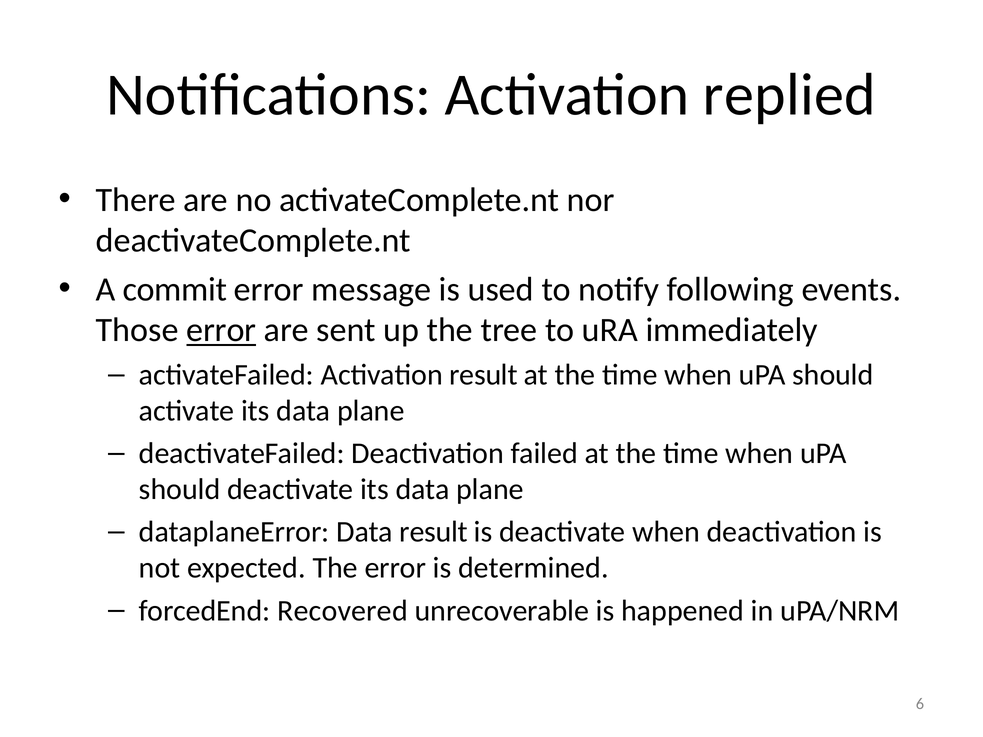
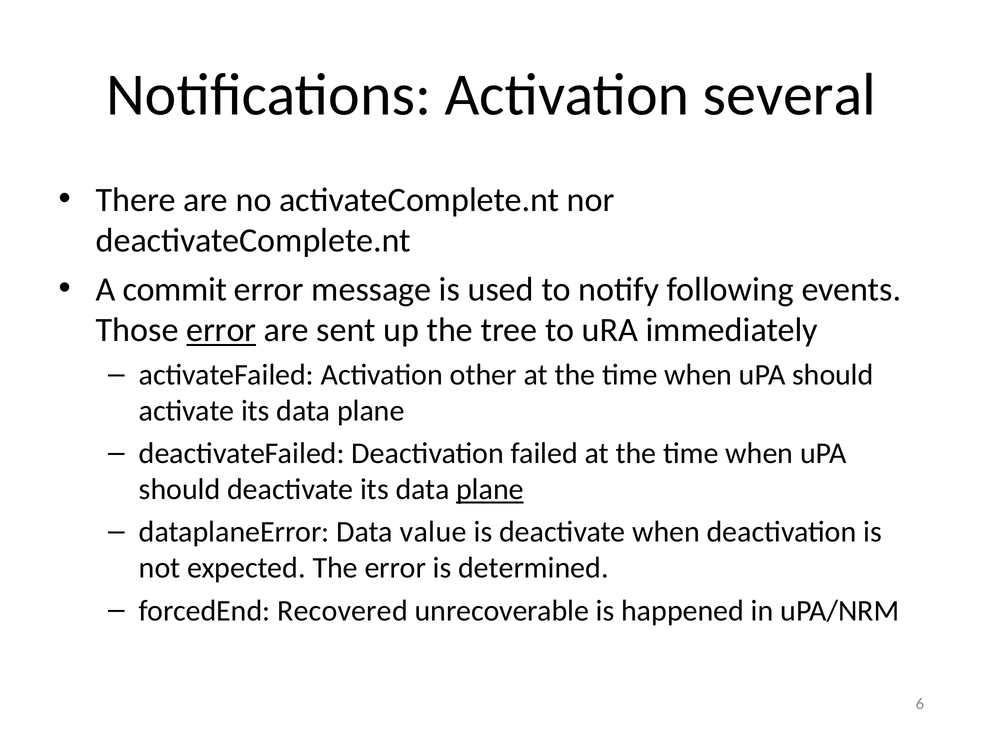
replied: replied -> several
Activation result: result -> other
plane at (490, 490) underline: none -> present
Data result: result -> value
